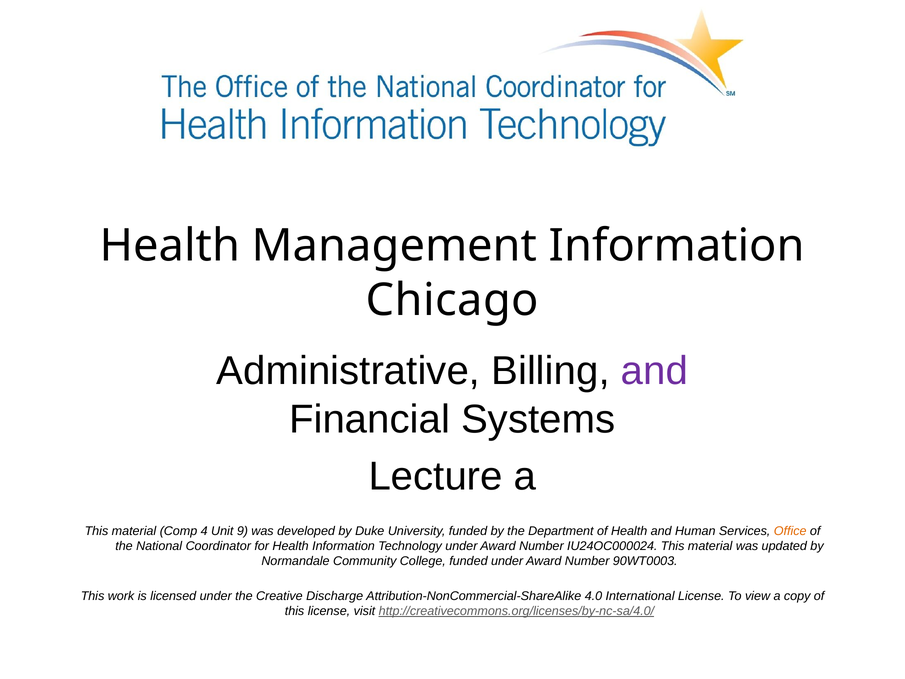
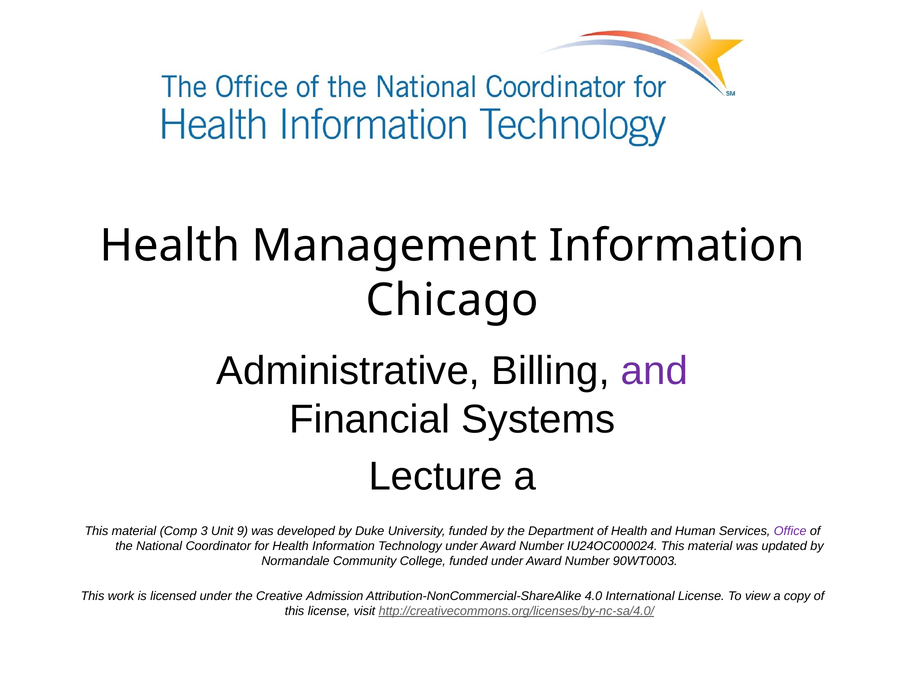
4: 4 -> 3
Office colour: orange -> purple
Discharge: Discharge -> Admission
